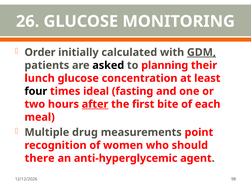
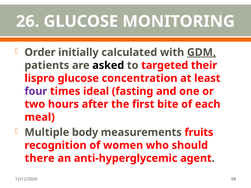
planning: planning -> targeted
lunch: lunch -> lispro
four colour: black -> purple
after underline: present -> none
drug: drug -> body
point: point -> fruits
